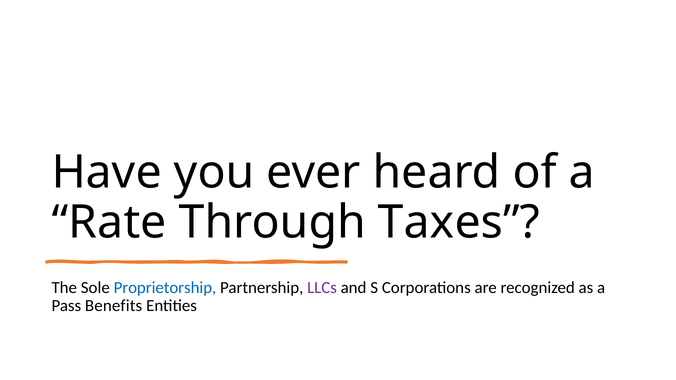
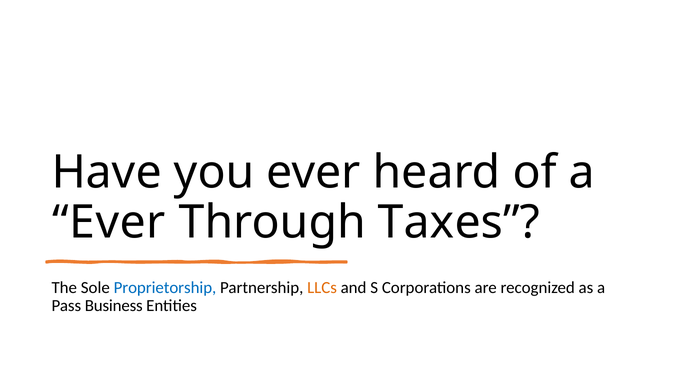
Rate at (109, 223): Rate -> Ever
LLCs colour: purple -> orange
Benefits: Benefits -> Business
